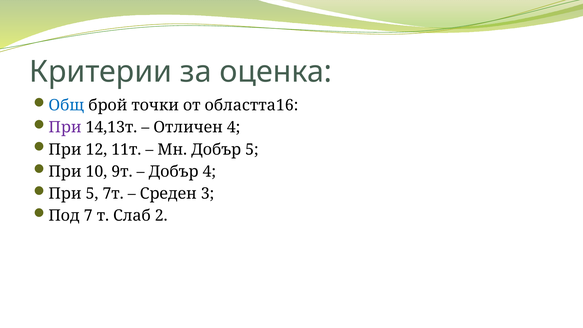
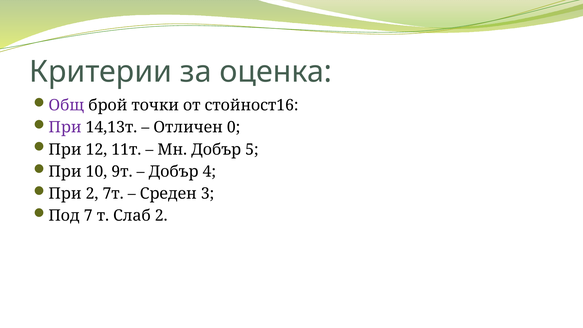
Общ colour: blue -> purple
областта16: областта16 -> стойност16
Отличен 4: 4 -> 0
При 5: 5 -> 2
